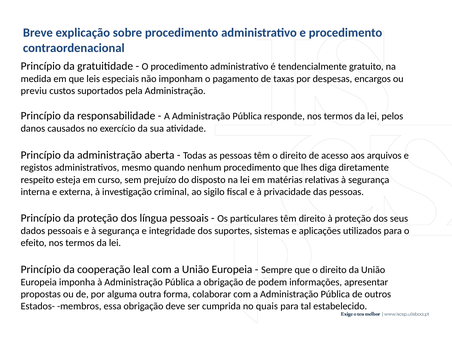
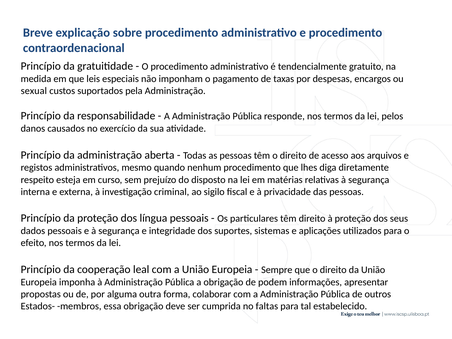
previu: previu -> sexual
quais: quais -> faltas
